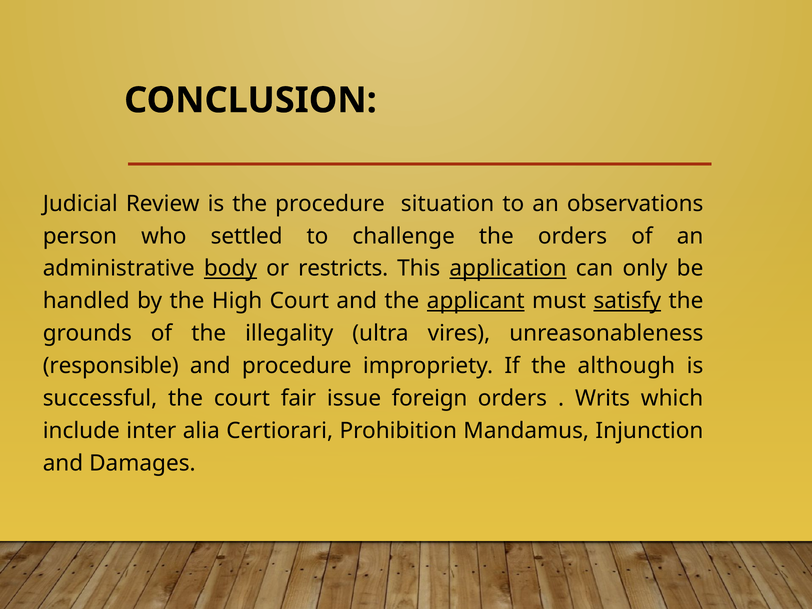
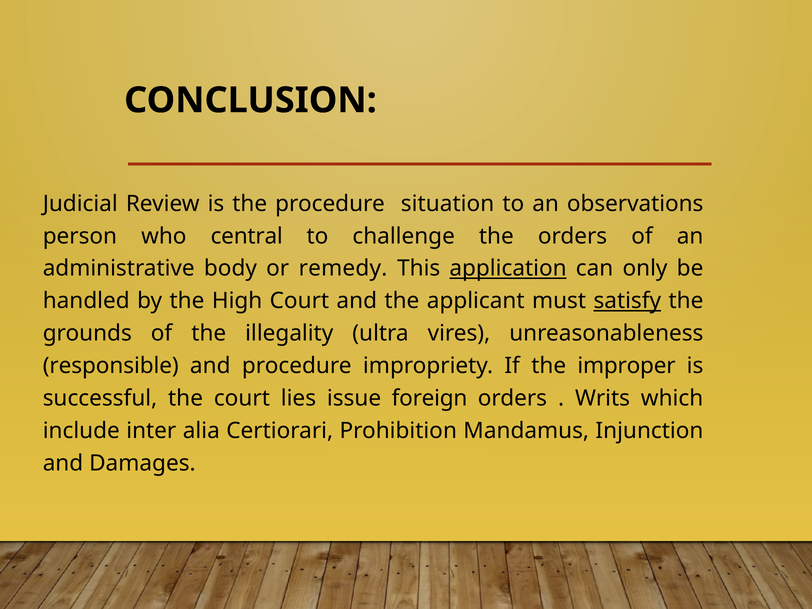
settled: settled -> central
body underline: present -> none
restricts: restricts -> remedy
applicant underline: present -> none
although: although -> improper
fair: fair -> lies
